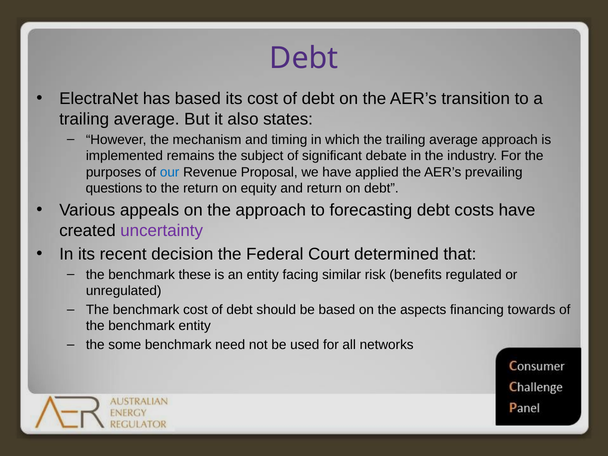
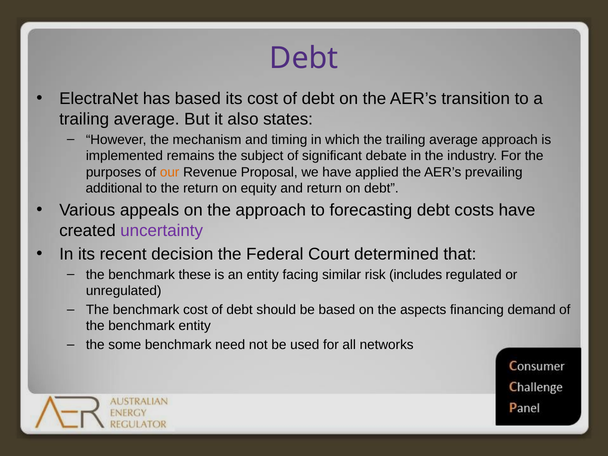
our colour: blue -> orange
questions: questions -> additional
benefits: benefits -> includes
towards: towards -> demand
